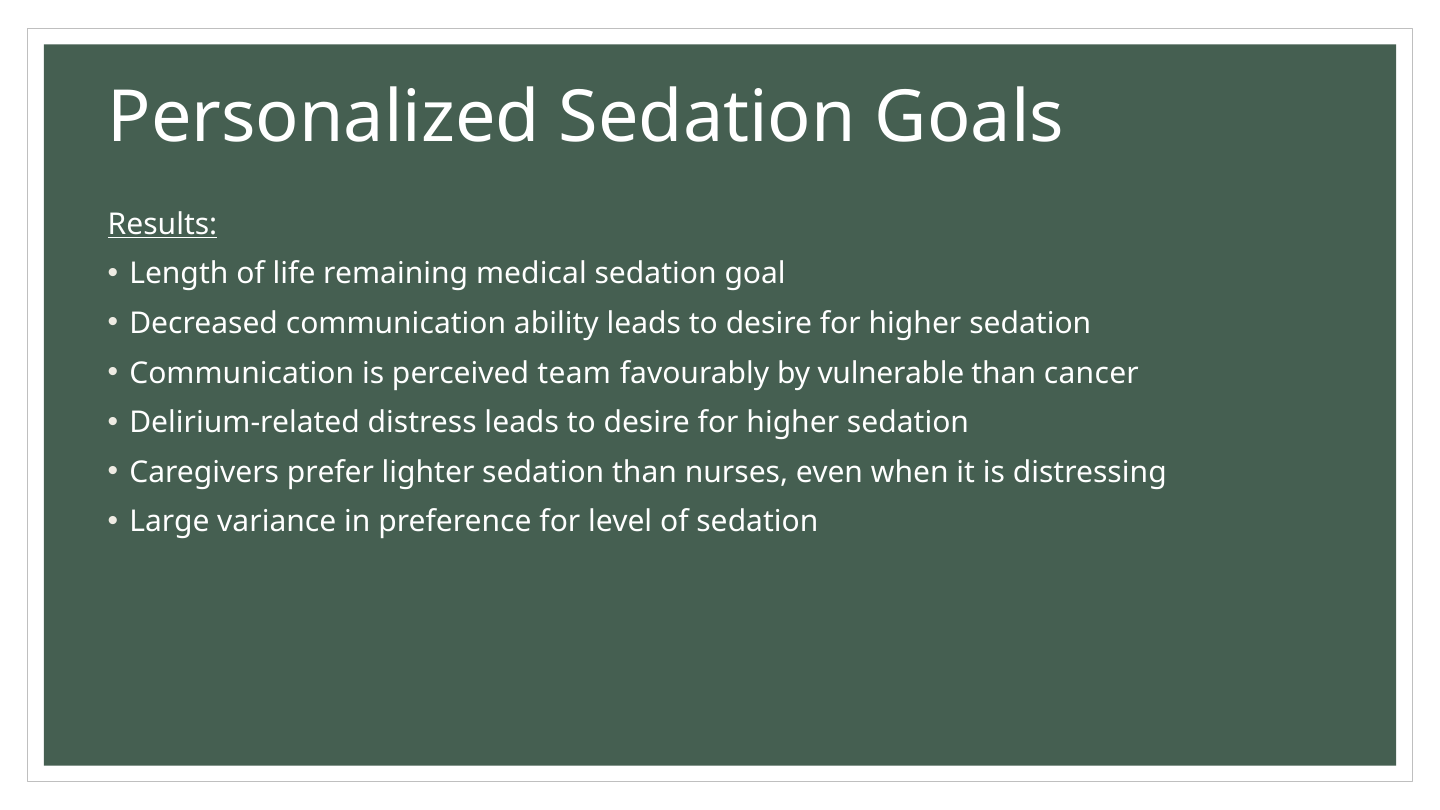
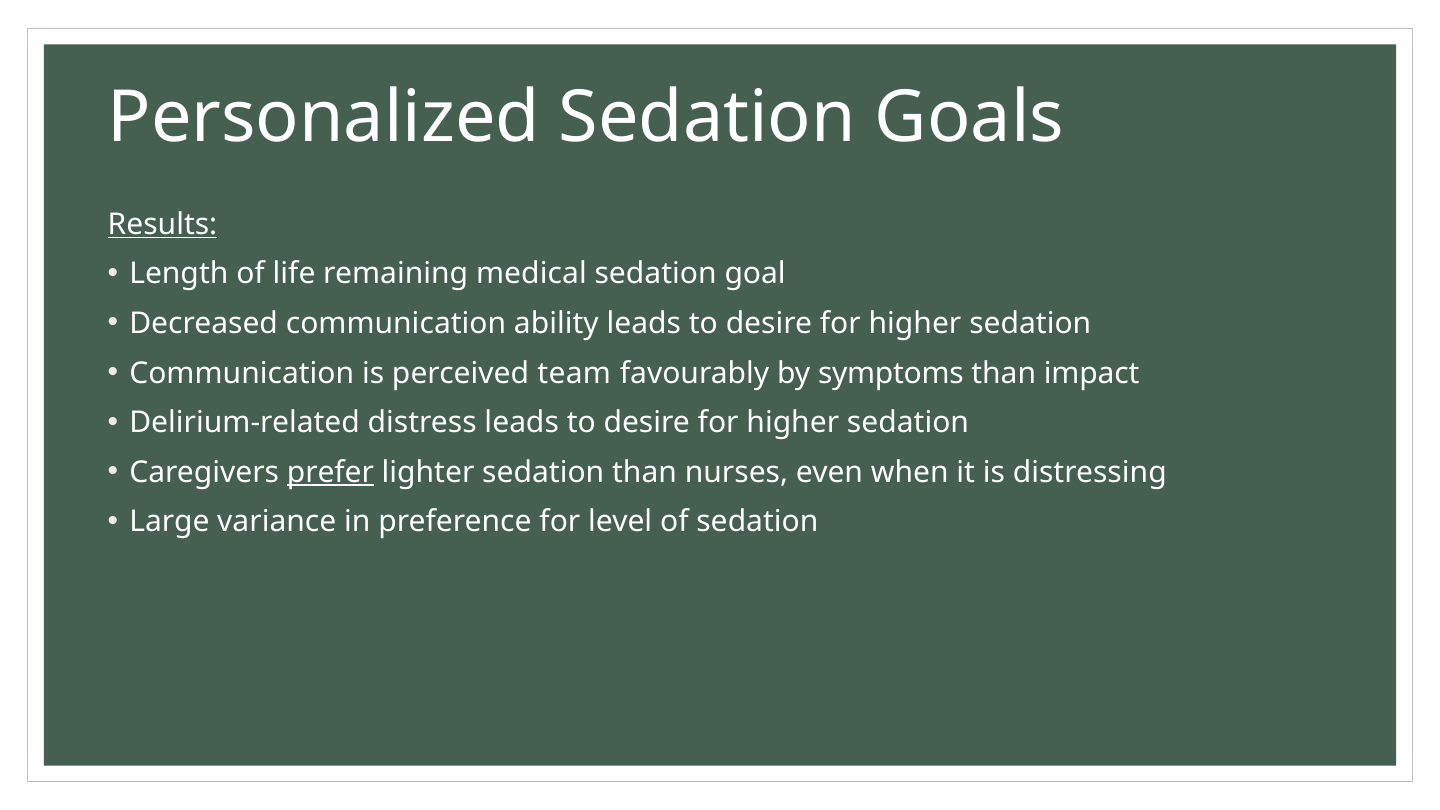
vulnerable: vulnerable -> symptoms
cancer: cancer -> impact
prefer underline: none -> present
